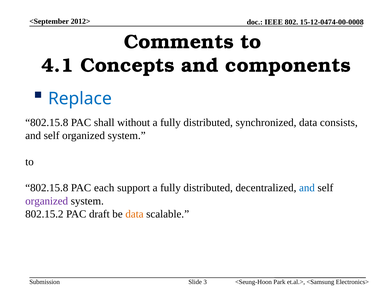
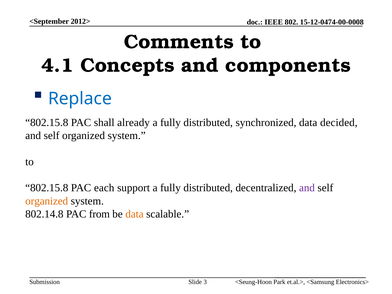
without: without -> already
consists: consists -> decided
and at (307, 188) colour: blue -> purple
organized at (47, 201) colour: purple -> orange
802.15.2: 802.15.2 -> 802.14.8
draft: draft -> from
